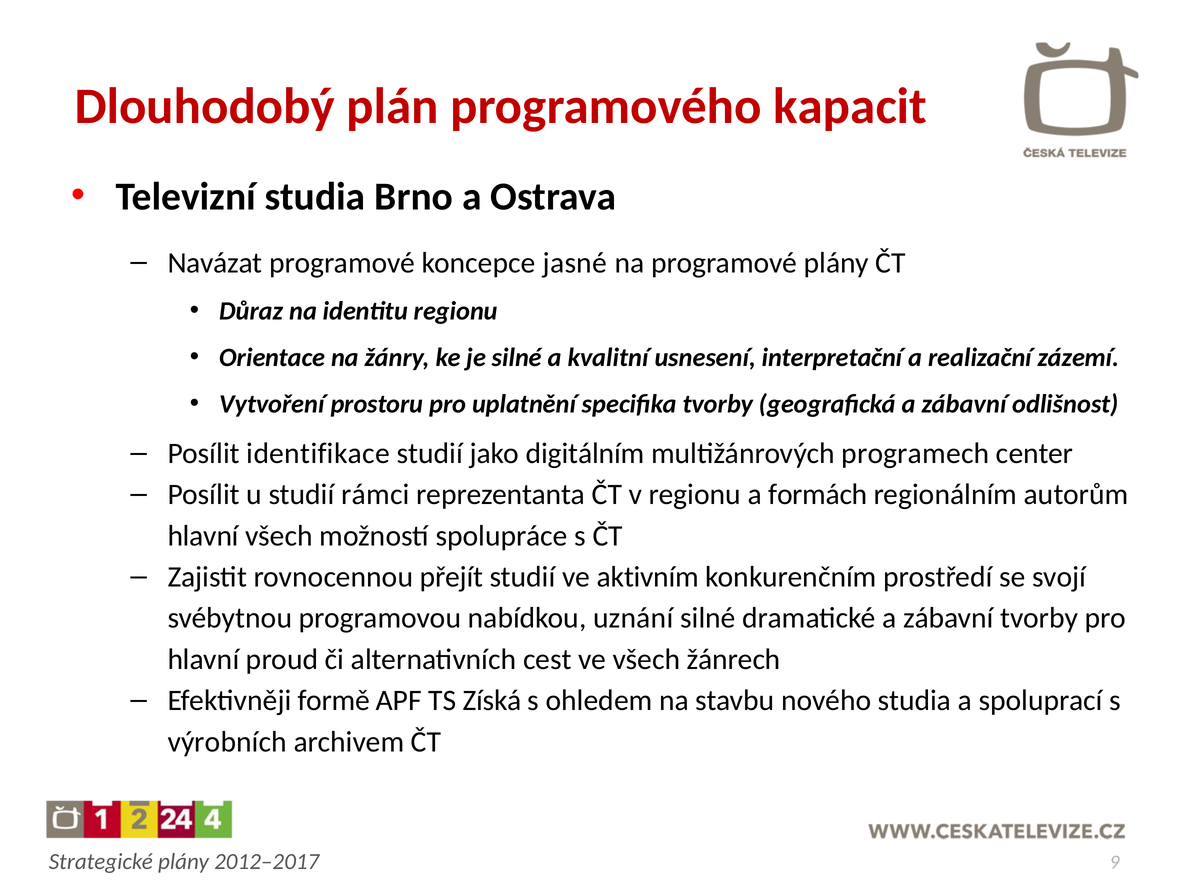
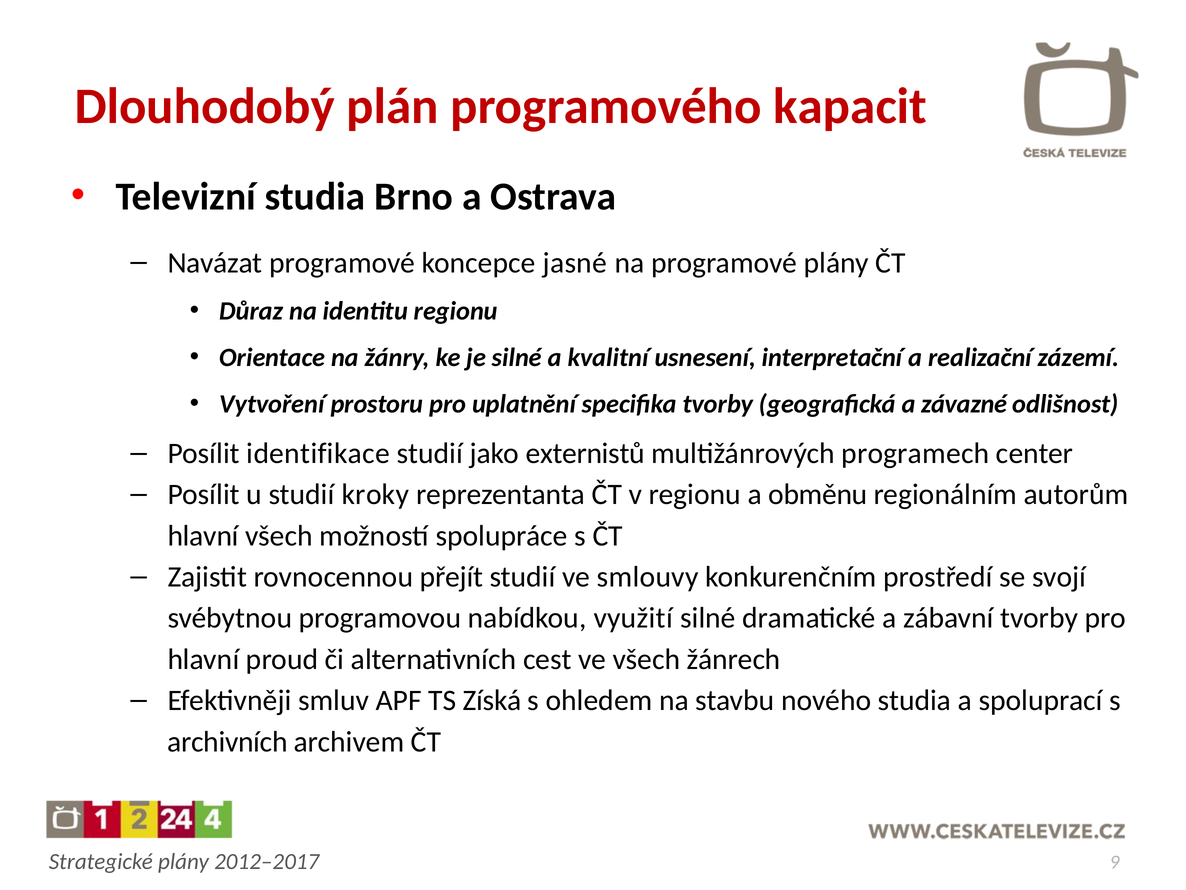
geografická a zábavní: zábavní -> závazné
digitálním: digitálním -> externistů
rámci: rámci -> kroky
formách: formách -> obměnu
aktivním: aktivním -> smlouvy
uznání: uznání -> využití
formě: formě -> smluv
výrobních: výrobních -> archivních
